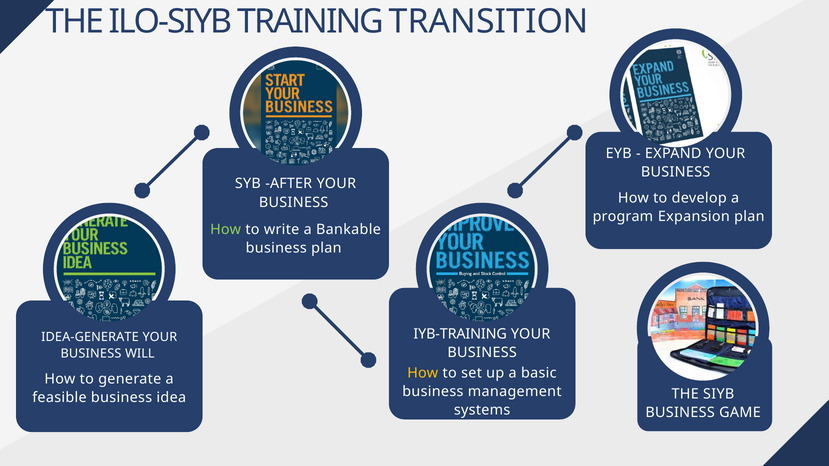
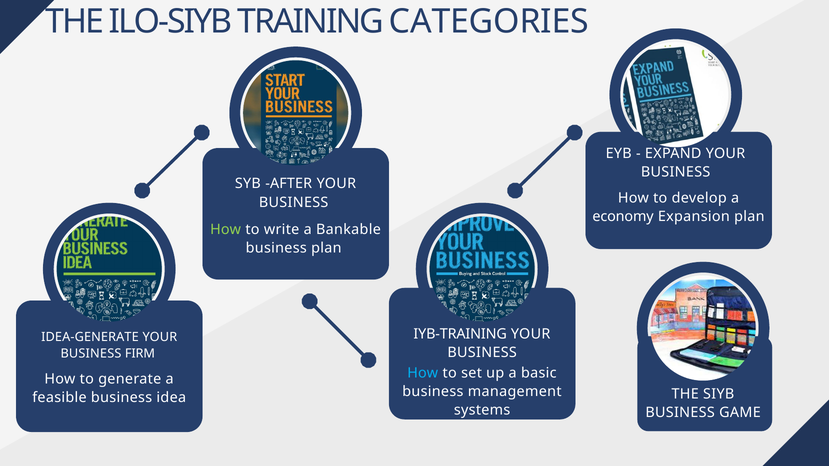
TRANSITION: TRANSITION -> CATEGORIES
program: program -> economy
WILL: WILL -> FIRM
How at (423, 373) colour: yellow -> light blue
